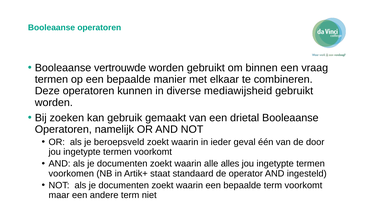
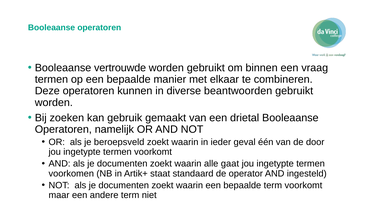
mediawijsheid: mediawijsheid -> beantwoorden
alles: alles -> gaat
